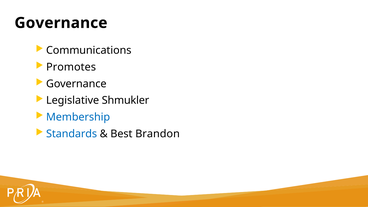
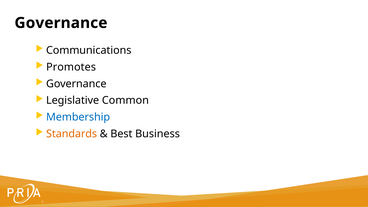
Shmukler: Shmukler -> Common
Standards colour: blue -> orange
Brandon: Brandon -> Business
